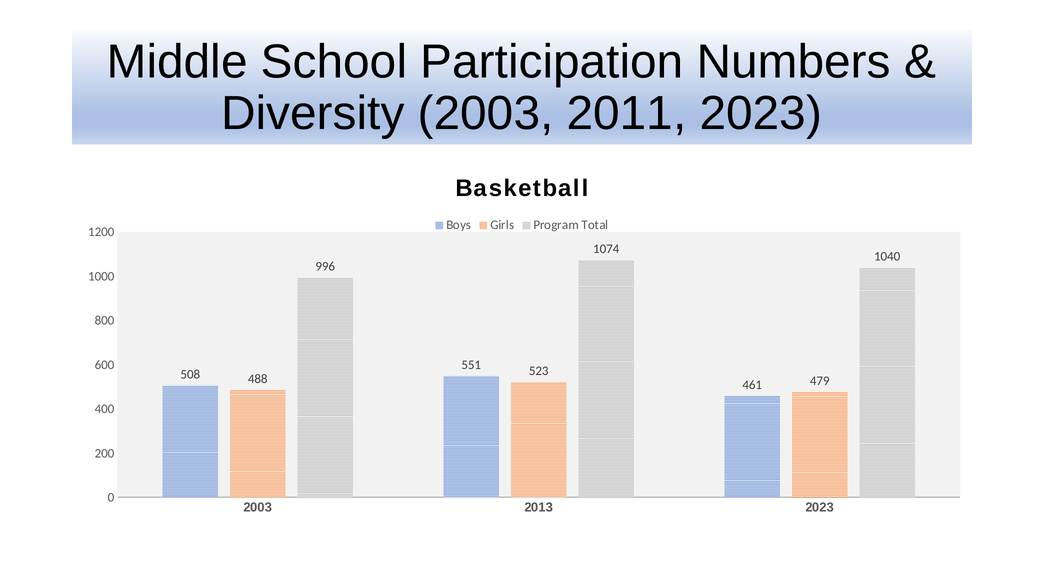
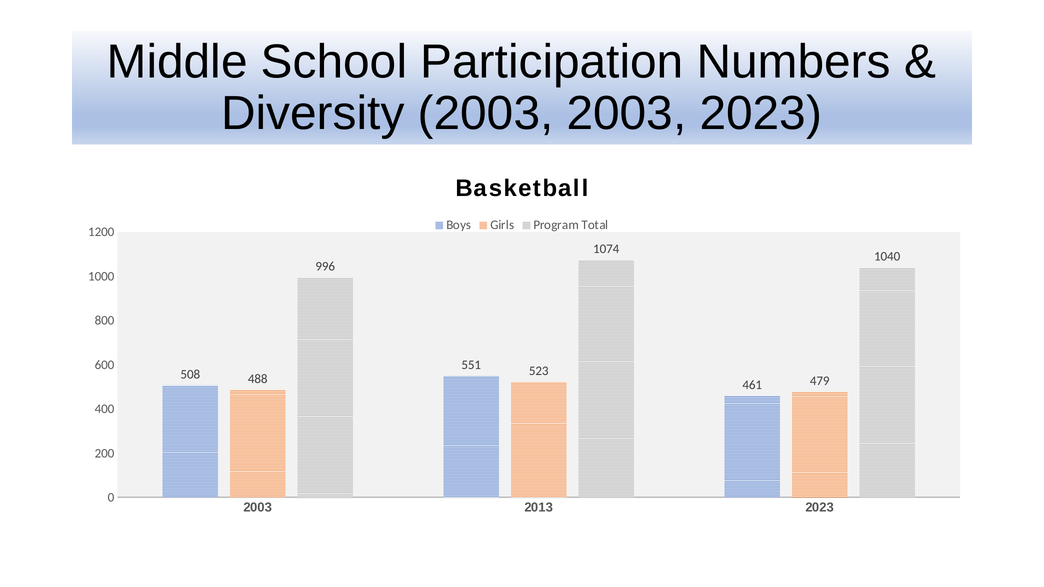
2003 2011: 2011 -> 2003
